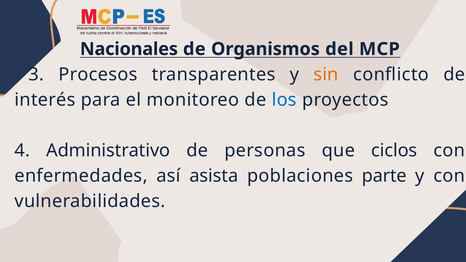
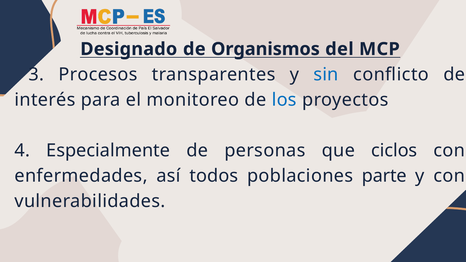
Nacionales: Nacionales -> Designado
sin colour: orange -> blue
Administrativo: Administrativo -> Especialmente
asista: asista -> todos
